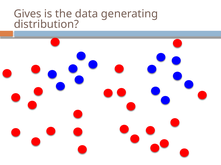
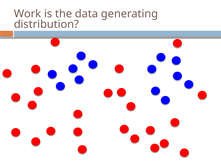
Gives: Gives -> Work
